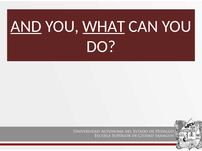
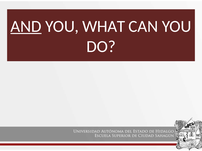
WHAT underline: present -> none
